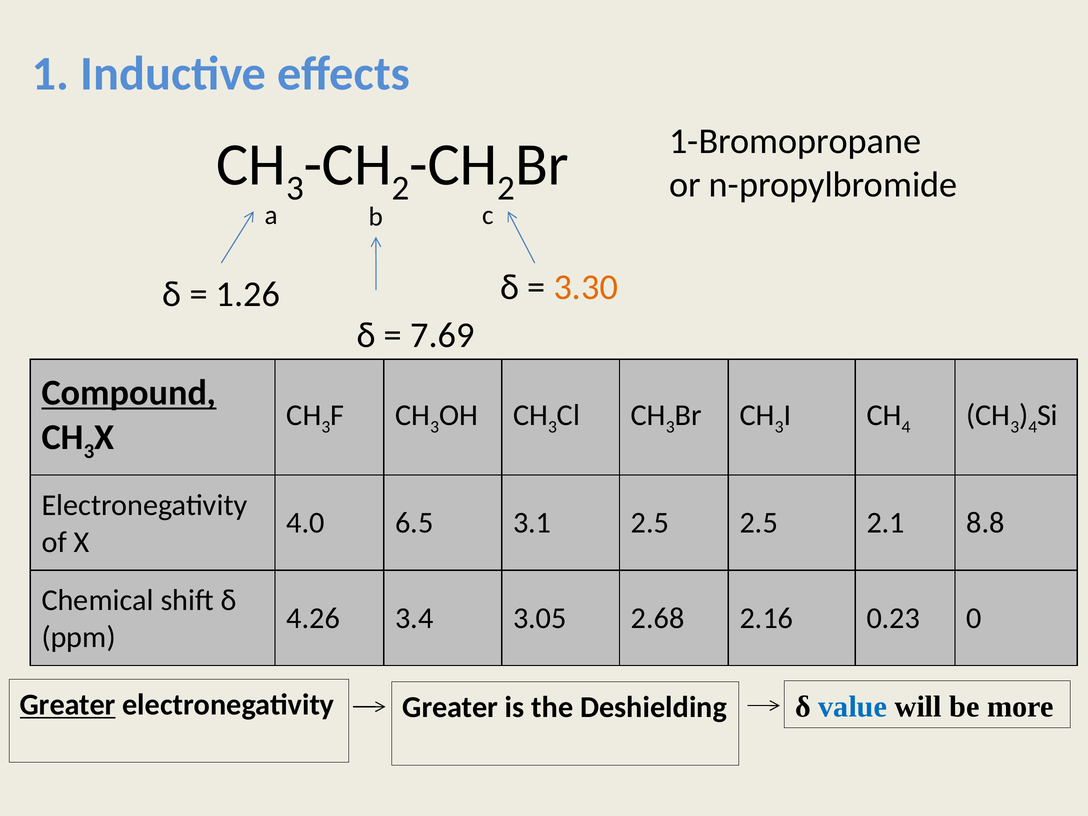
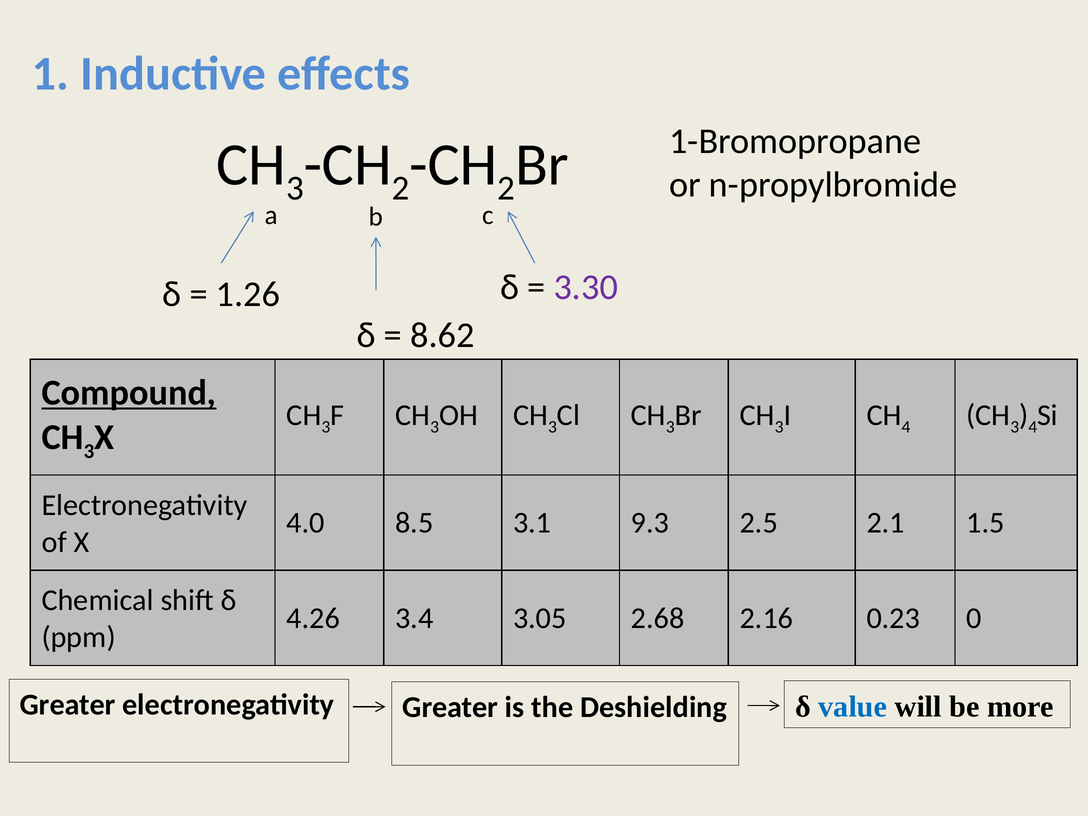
3.30 colour: orange -> purple
7.69: 7.69 -> 8.62
6.5: 6.5 -> 8.5
3.1 2.5: 2.5 -> 9.3
8.8: 8.8 -> 1.5
Greater at (68, 705) underline: present -> none
